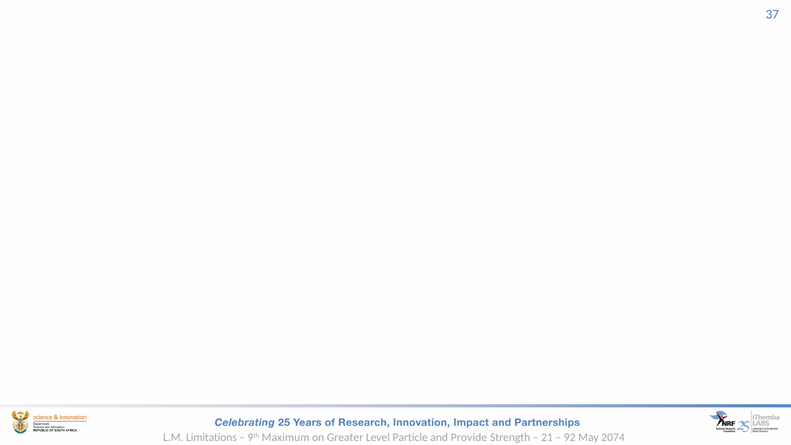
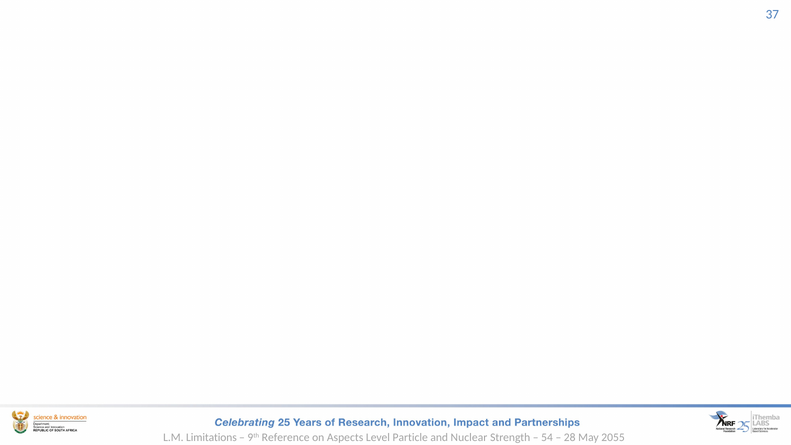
Maximum: Maximum -> Reference
Greater: Greater -> Aspects
Provide: Provide -> Nuclear
21: 21 -> 54
92: 92 -> 28
2074: 2074 -> 2055
